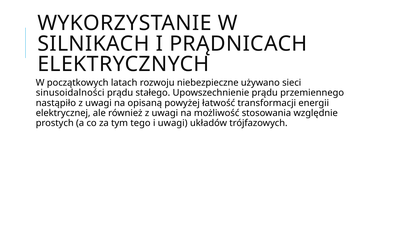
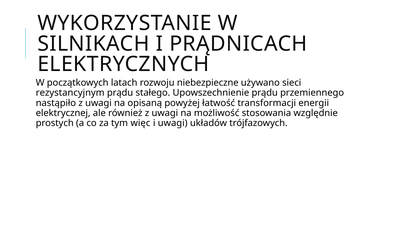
sinusoidalności: sinusoidalności -> rezystancyjnym
tego: tego -> więc
